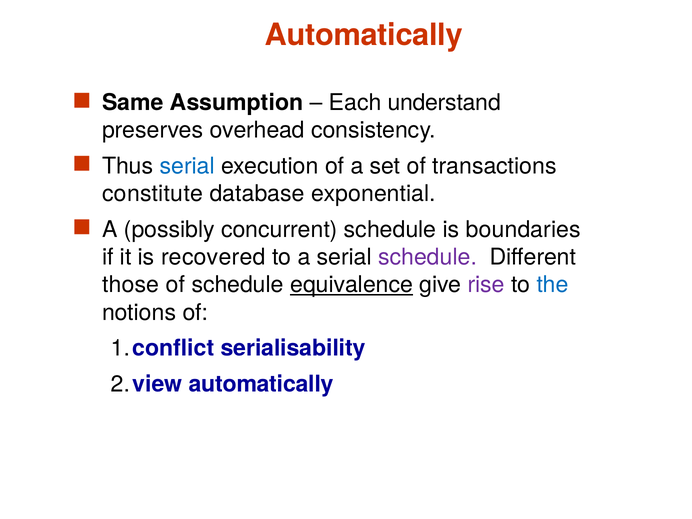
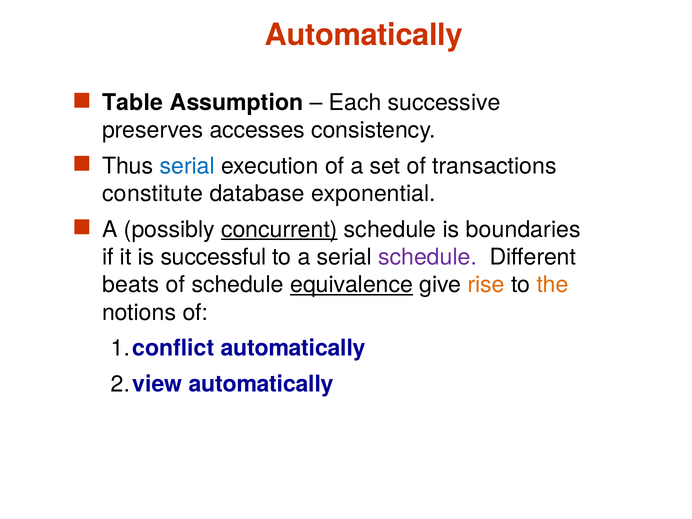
Same: Same -> Table
understand: understand -> successive
overhead: overhead -> accesses
concurrent underline: none -> present
recovered: recovered -> successful
those: those -> beats
rise colour: purple -> orange
the colour: blue -> orange
serialisability at (293, 348): serialisability -> automatically
